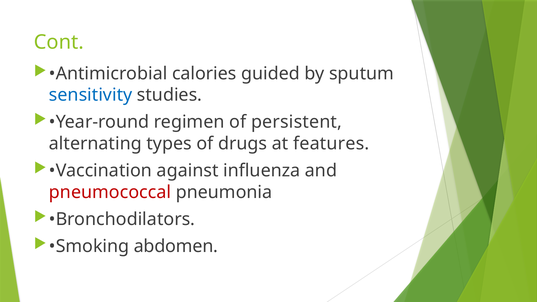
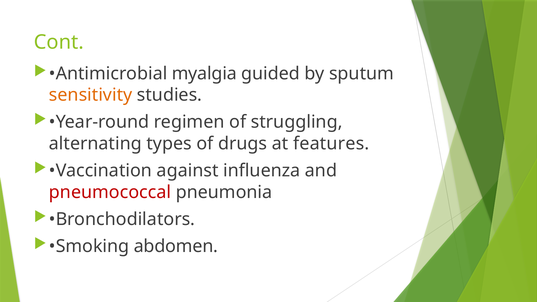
calories: calories -> myalgia
sensitivity colour: blue -> orange
persistent: persistent -> struggling
